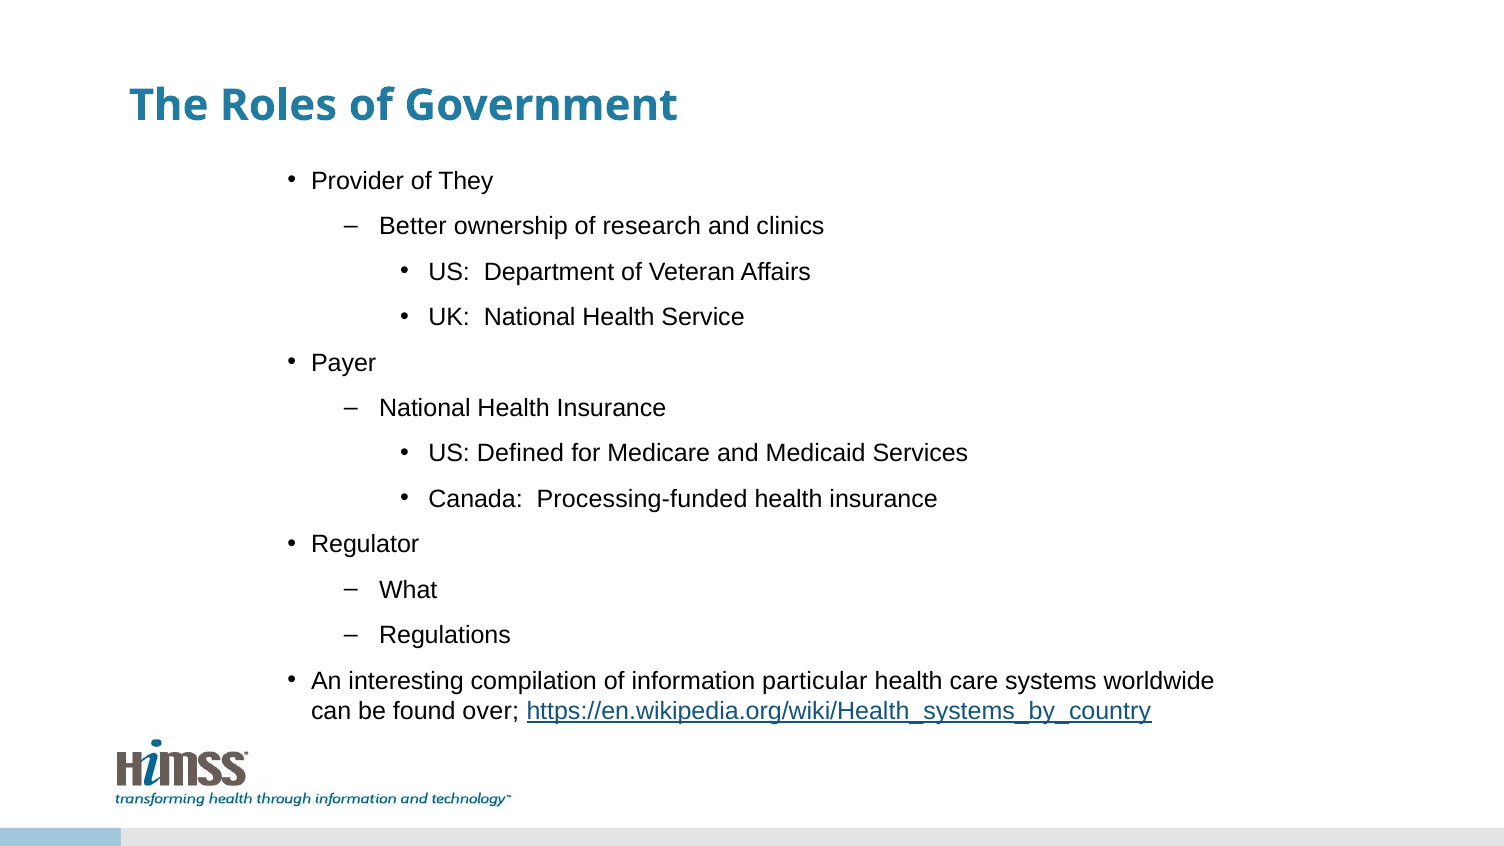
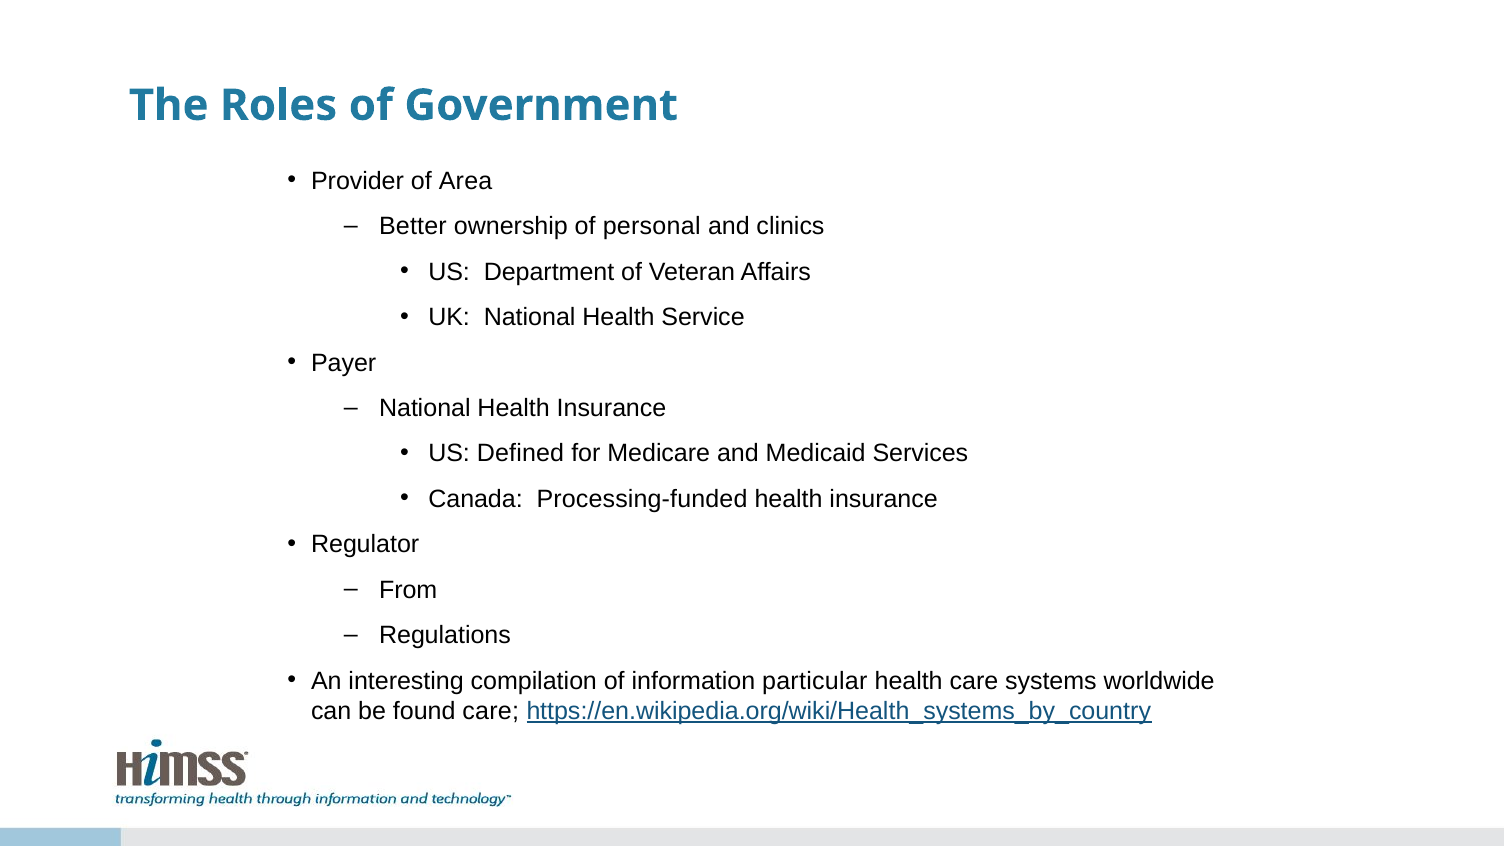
They: They -> Area
research: research -> personal
What: What -> From
found over: over -> care
